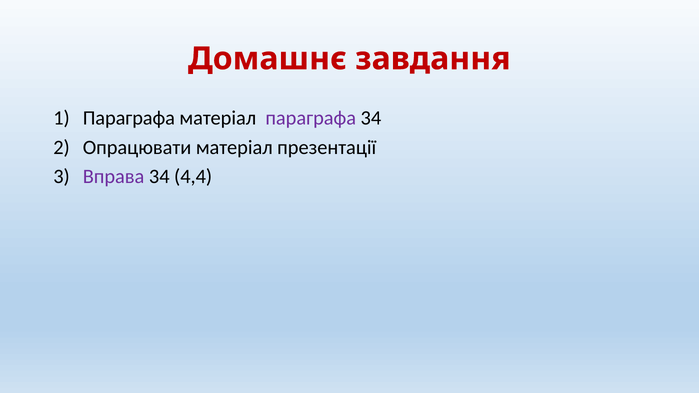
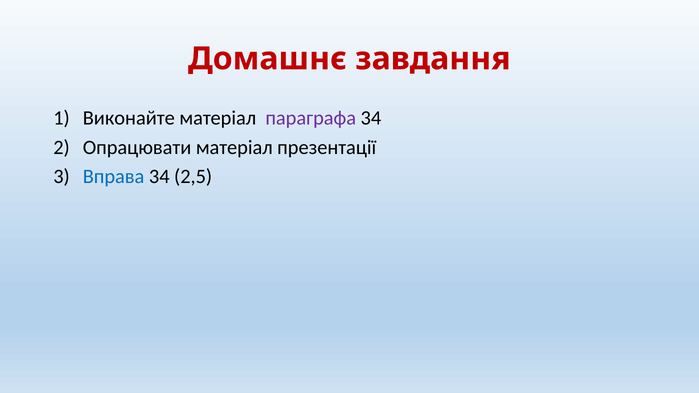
Параграфа at (129, 118): Параграфа -> Виконайте
Вправа colour: purple -> blue
4,4: 4,4 -> 2,5
